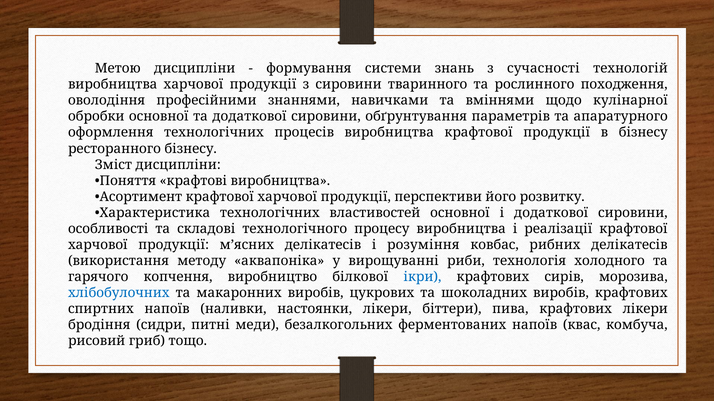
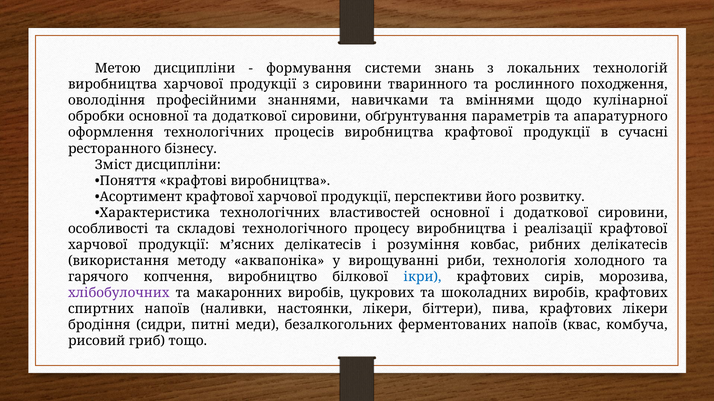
сучасності: сучасності -> локальних
в бізнесу: бізнесу -> сучасні
хлібобулочних colour: blue -> purple
